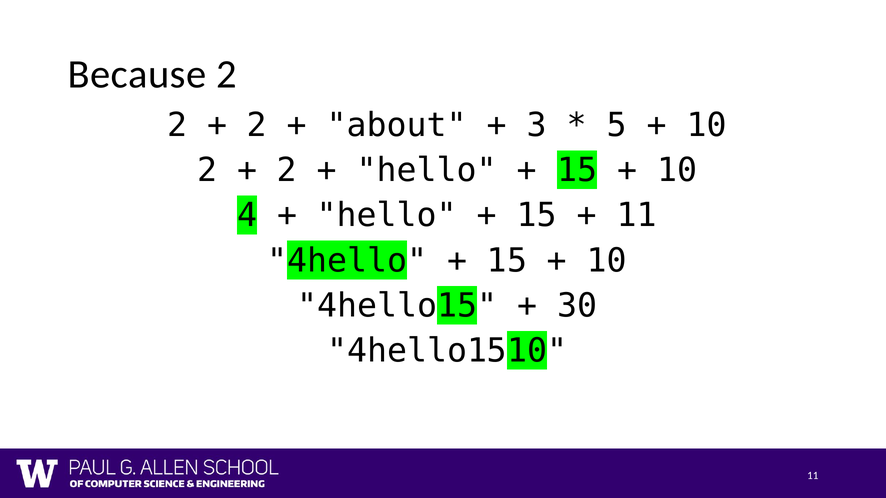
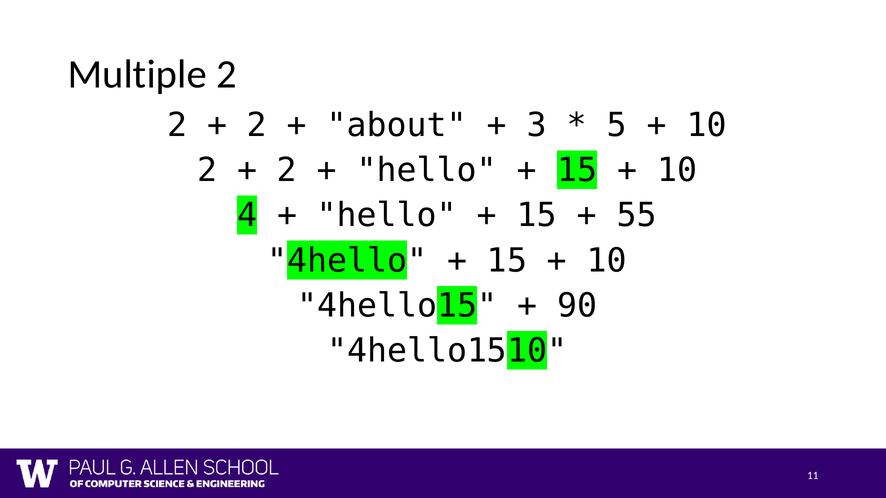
Because: Because -> Multiple
11 at (637, 216): 11 -> 55
30: 30 -> 90
